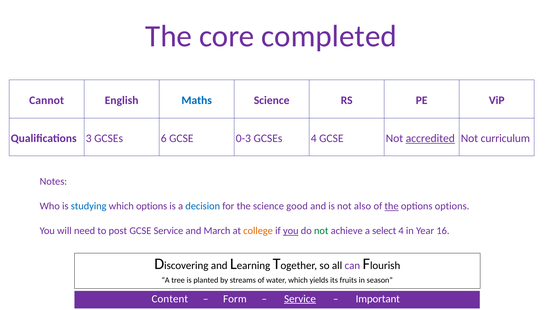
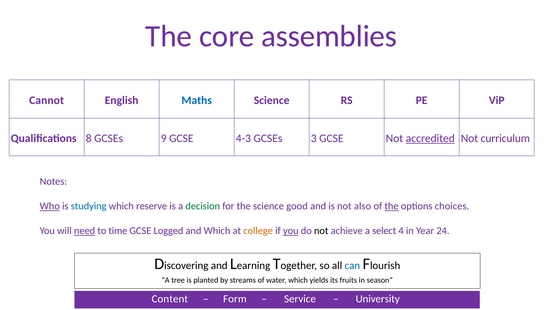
completed: completed -> assemblies
3: 3 -> 8
6: 6 -> 9
0-3: 0-3 -> 4-3
GCSEs 4: 4 -> 3
Who underline: none -> present
which options: options -> reserve
decision colour: blue -> green
options options: options -> choices
need underline: none -> present
post: post -> time
GCSE Service: Service -> Logged
and March: March -> Which
not at (321, 231) colour: green -> black
16: 16 -> 24
can colour: purple -> blue
Service at (300, 299) underline: present -> none
Important: Important -> University
